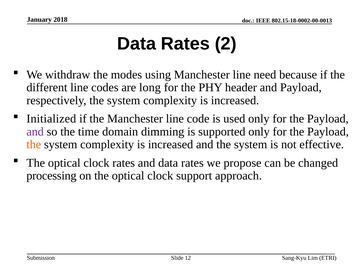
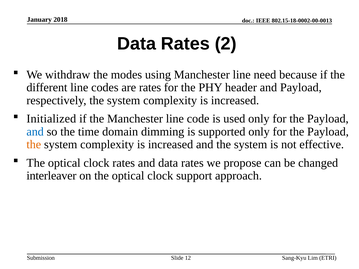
are long: long -> rates
and at (35, 132) colour: purple -> blue
processing: processing -> interleaver
